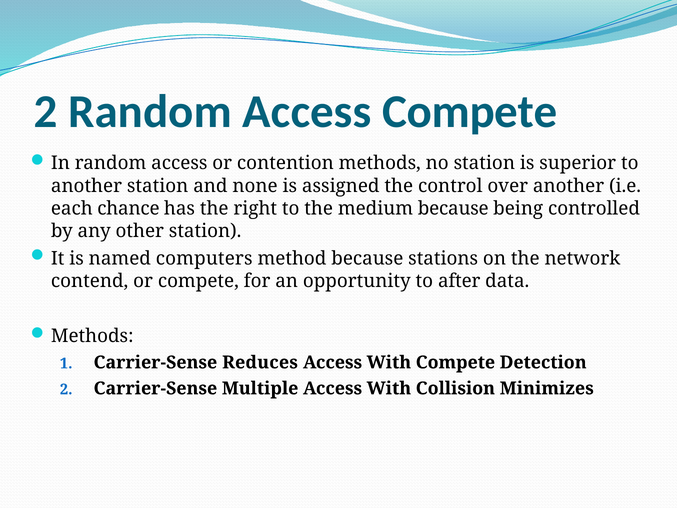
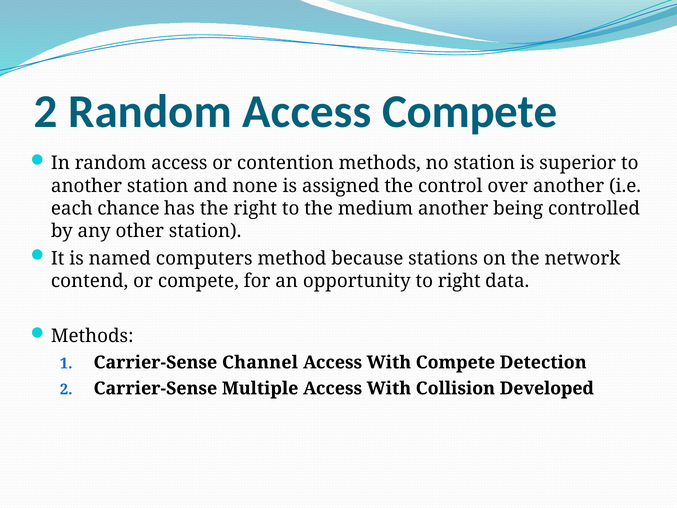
medium because: because -> another
to after: after -> right
Reduces: Reduces -> Channel
Minimizes: Minimizes -> Developed
